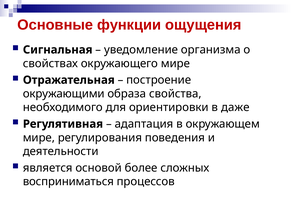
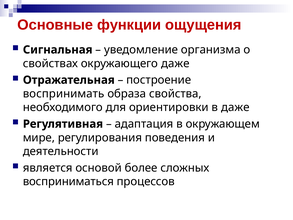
окружающего мире: мире -> даже
окружающими: окружающими -> воспринимать
